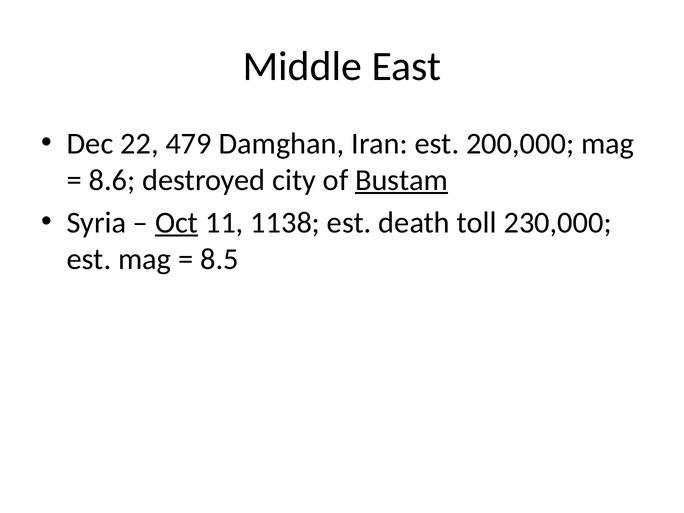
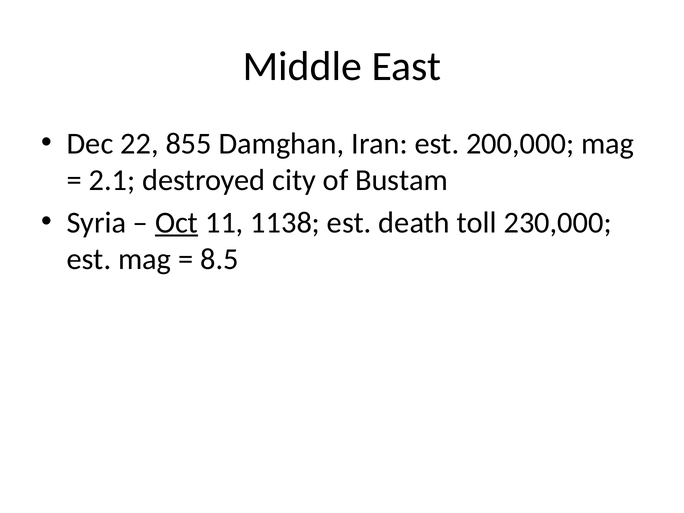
479: 479 -> 855
8.6: 8.6 -> 2.1
Bustam underline: present -> none
